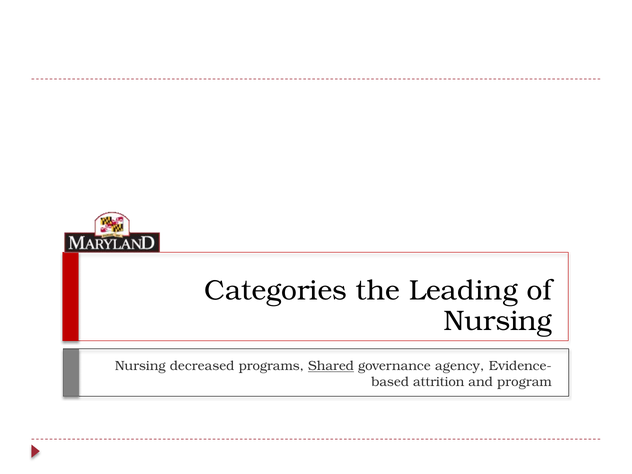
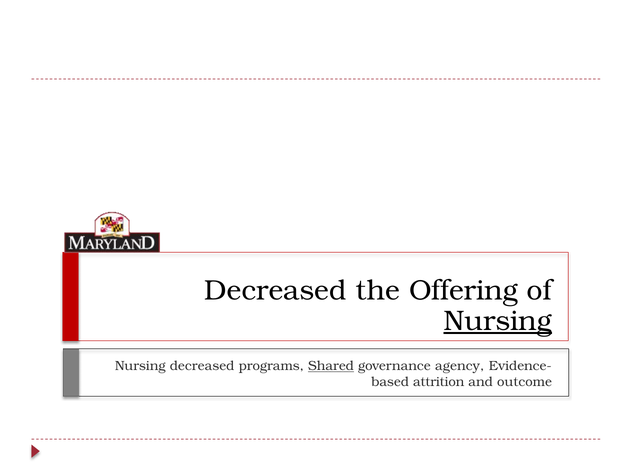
Categories at (276, 291): Categories -> Decreased
Leading: Leading -> Offering
Nursing at (498, 321) underline: none -> present
program: program -> outcome
